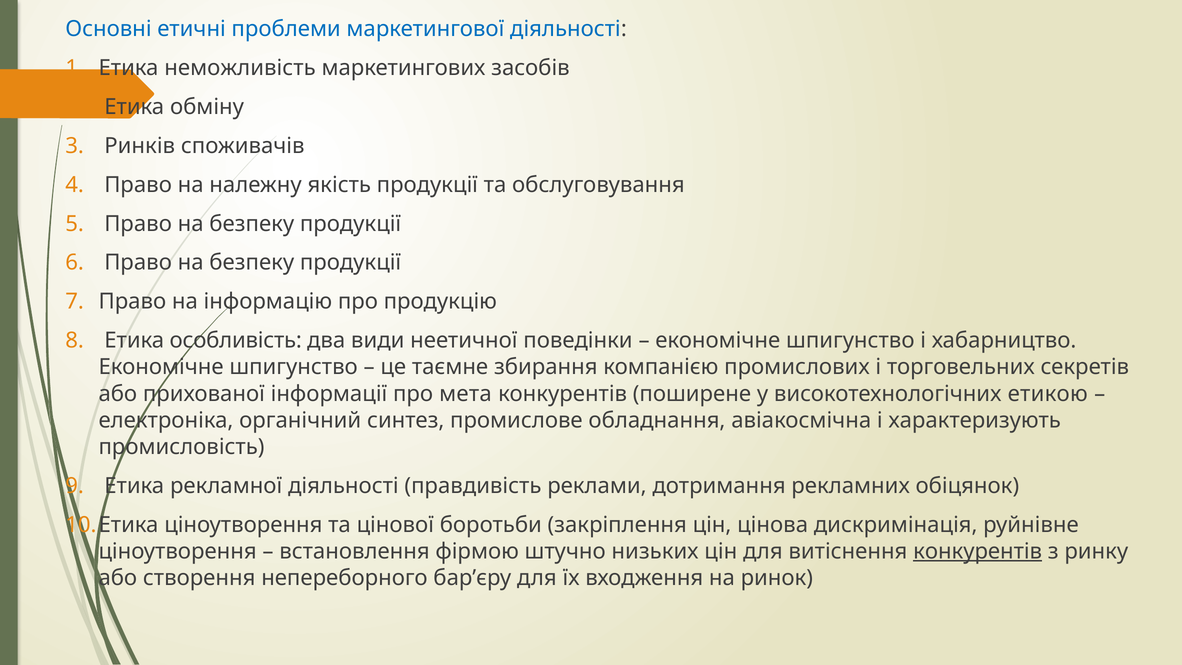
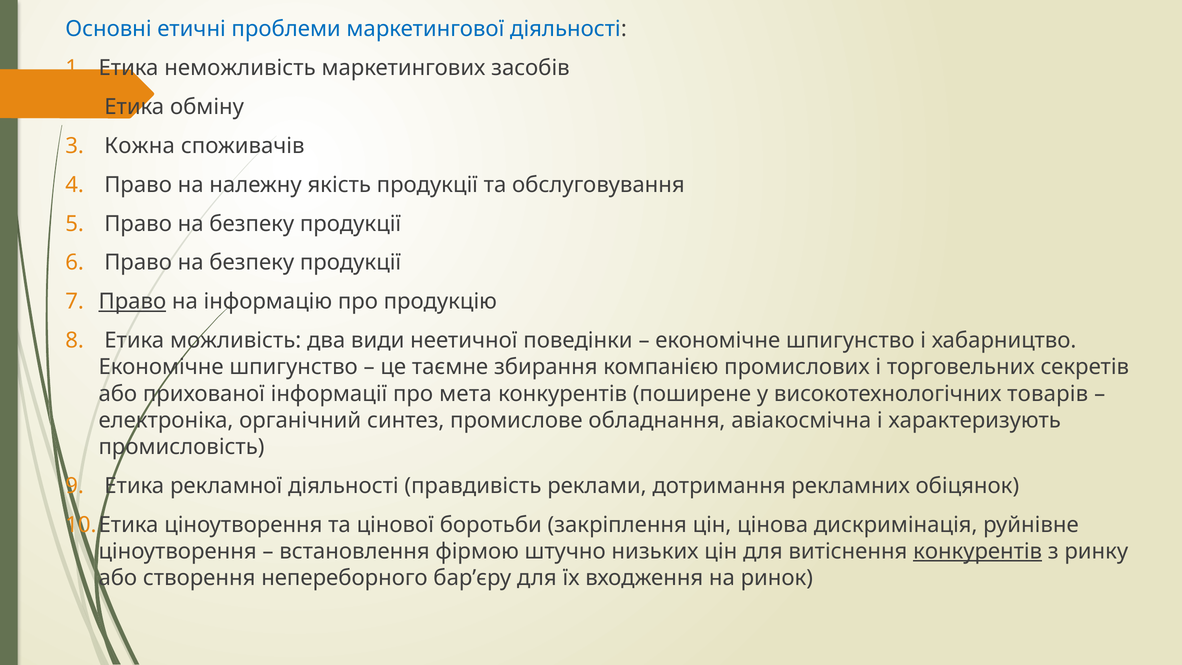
Ринків: Ринків -> Кожна
Право at (132, 302) underline: none -> present
особливість: особливість -> можливість
етикою: етикою -> товарів
